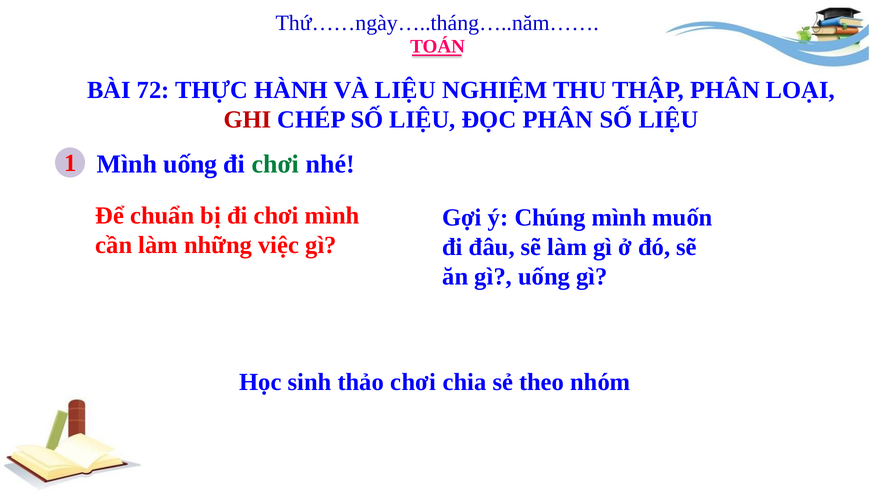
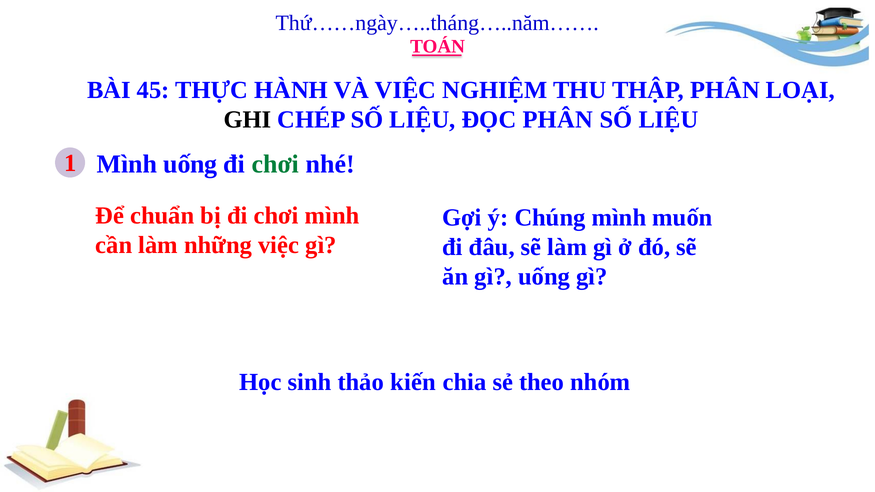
72: 72 -> 45
VÀ LIỆU: LIỆU -> VIỆC
GHI colour: red -> black
thảo chơi: chơi -> kiến
